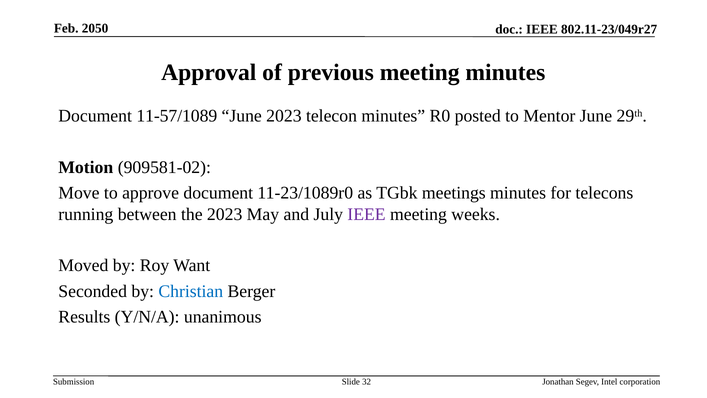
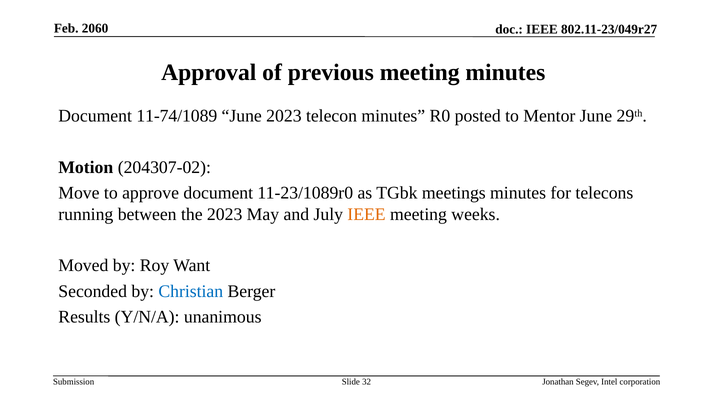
2050: 2050 -> 2060
11-57/1089: 11-57/1089 -> 11-74/1089
909581-02: 909581-02 -> 204307-02
IEEE at (366, 214) colour: purple -> orange
